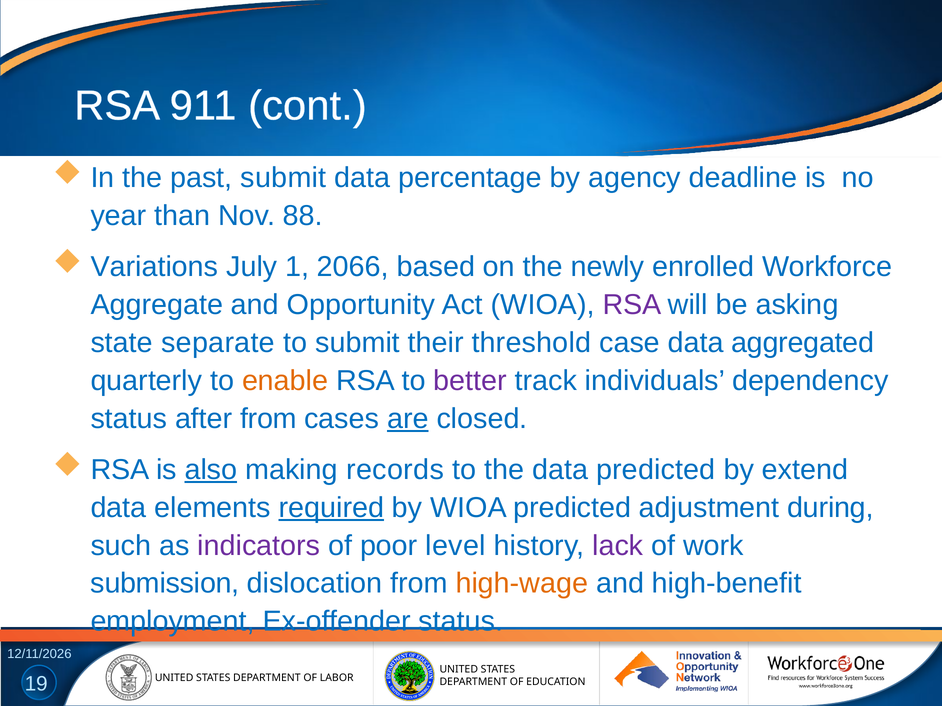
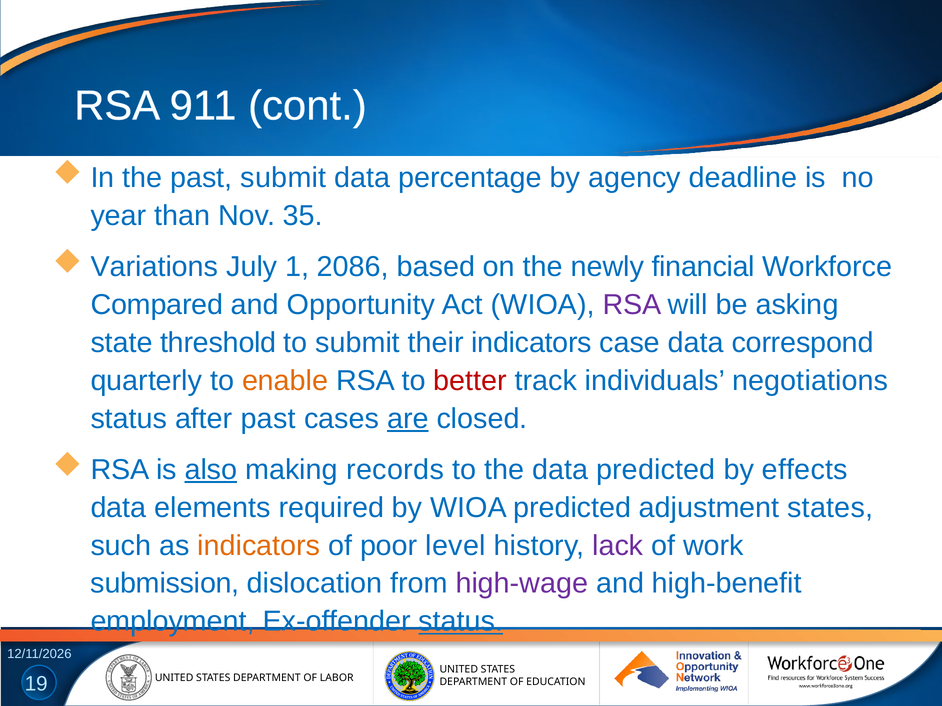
88: 88 -> 35
2066: 2066 -> 2086
enrolled: enrolled -> financial
Aggregate: Aggregate -> Compared
separate: separate -> threshold
their threshold: threshold -> indicators
aggregated: aggregated -> correspond
better colour: purple -> red
dependency: dependency -> negotiations
after from: from -> past
extend: extend -> effects
required underline: present -> none
adjustment during: during -> states
indicators at (259, 546) colour: purple -> orange
high-wage colour: orange -> purple
status at (461, 622) underline: none -> present
